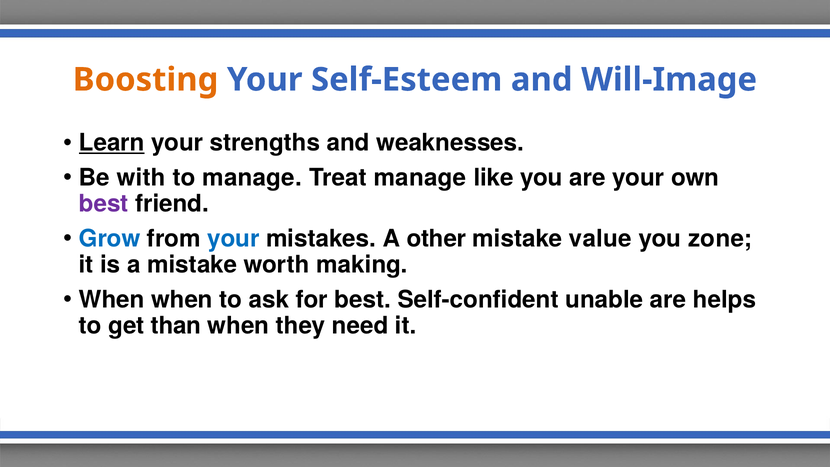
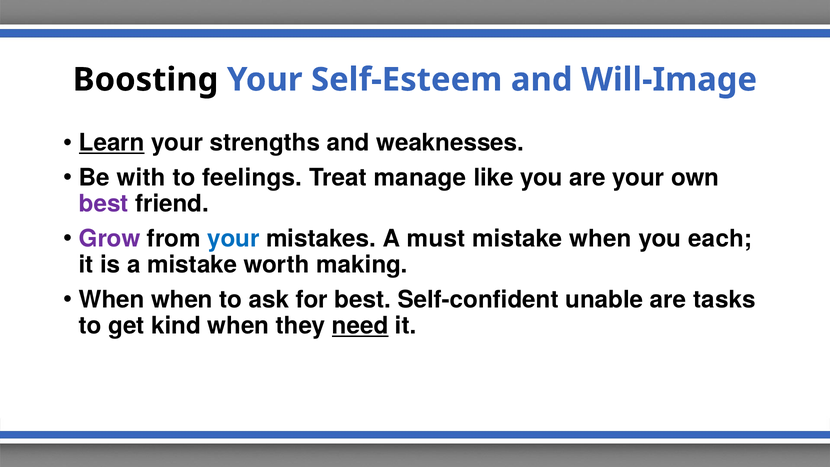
Boosting colour: orange -> black
to manage: manage -> feelings
Grow colour: blue -> purple
other: other -> must
mistake value: value -> when
zone: zone -> each
helps: helps -> tasks
than: than -> kind
need underline: none -> present
